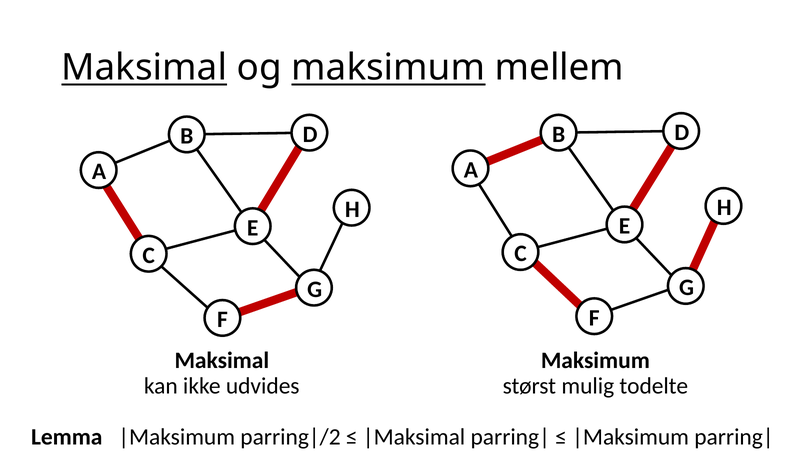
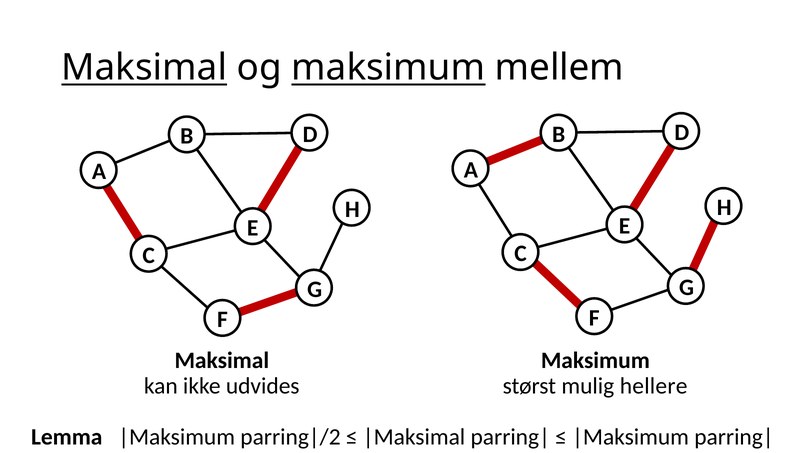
todelte: todelte -> hellere
